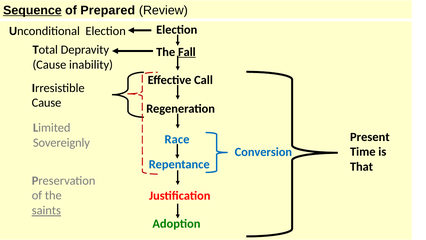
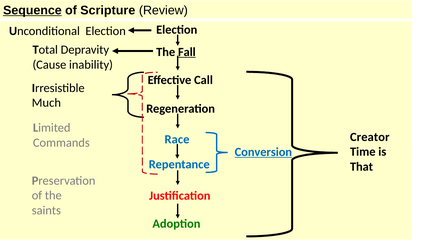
Prepared: Prepared -> Scripture
Cause at (46, 103): Cause -> Much
Present: Present -> Creator
Sovereignly: Sovereignly -> Commands
Conversion underline: none -> present
saints underline: present -> none
